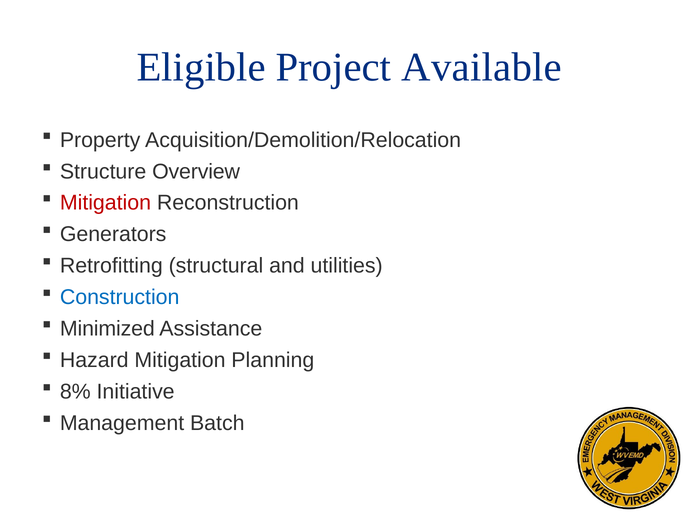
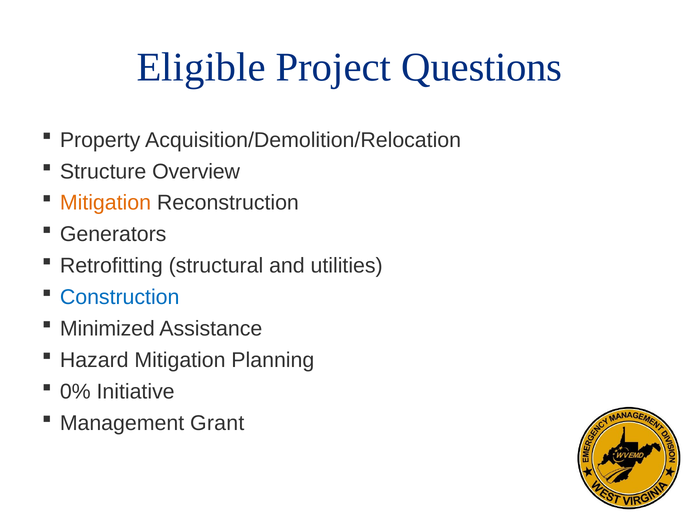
Available: Available -> Questions
Mitigation at (105, 203) colour: red -> orange
8%: 8% -> 0%
Batch: Batch -> Grant
